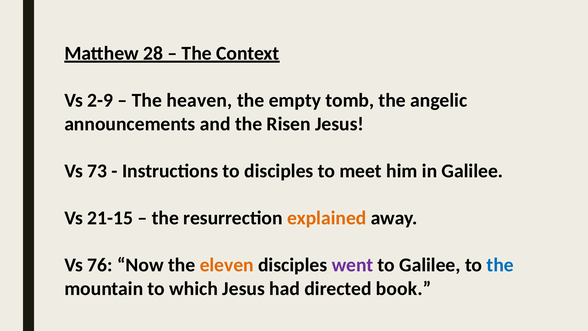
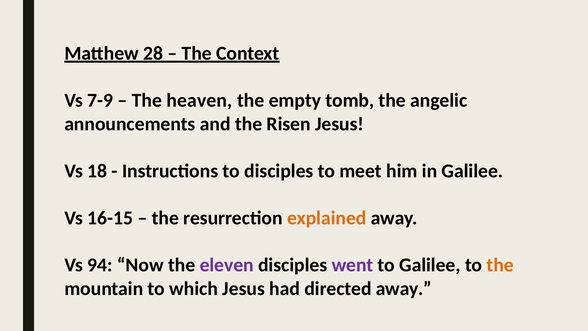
2-9: 2-9 -> 7-9
73: 73 -> 18
21-15: 21-15 -> 16-15
76: 76 -> 94
eleven colour: orange -> purple
the at (500, 265) colour: blue -> orange
directed book: book -> away
